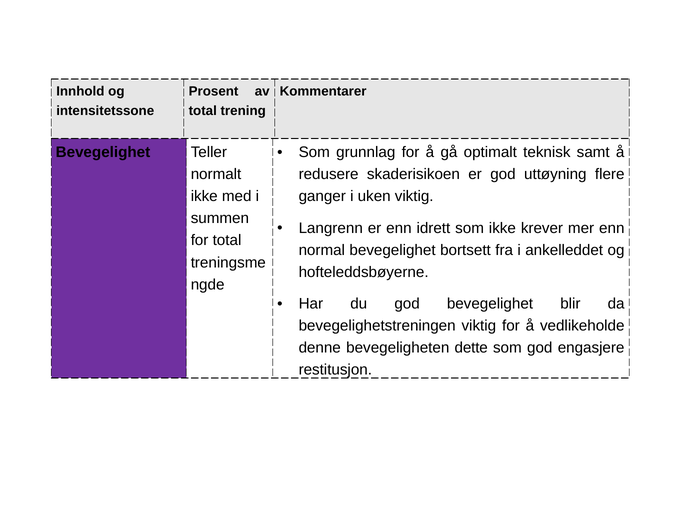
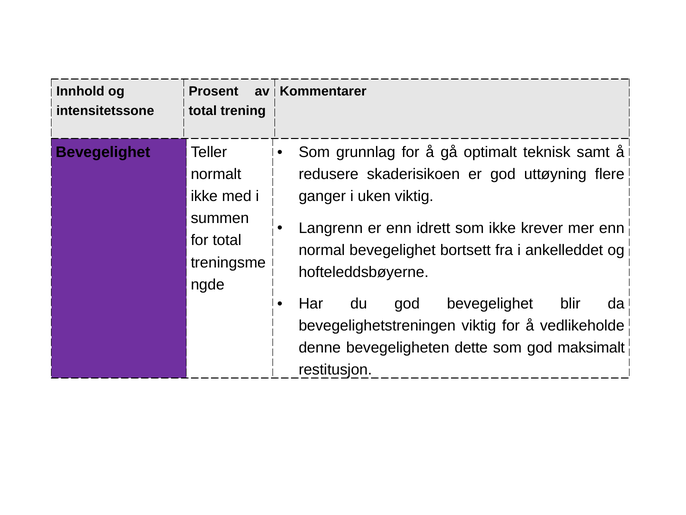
engasjere: engasjere -> maksimalt
